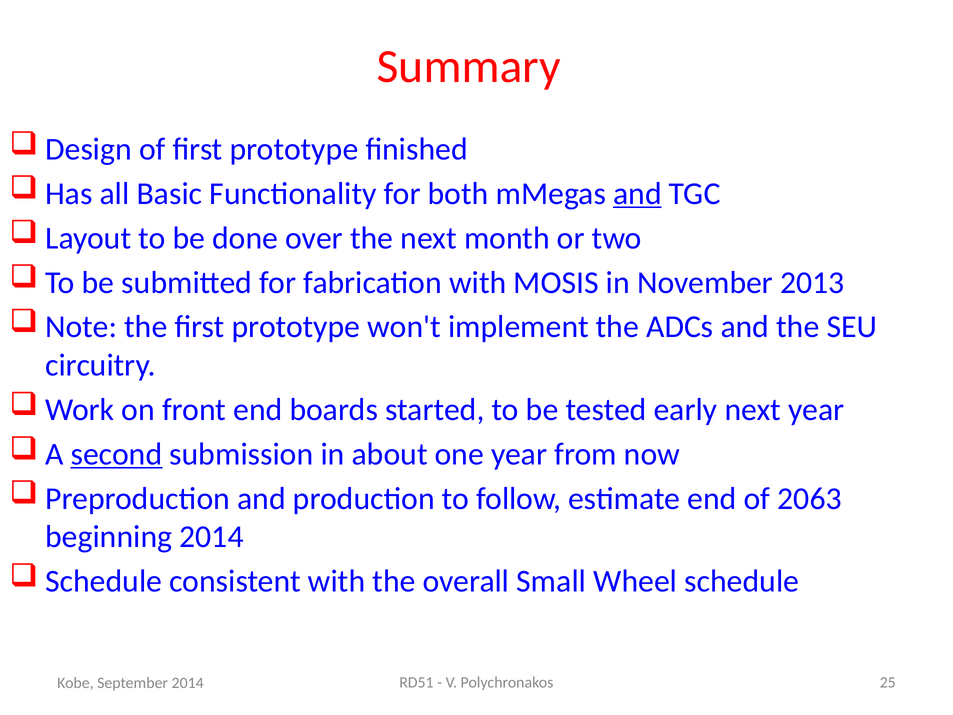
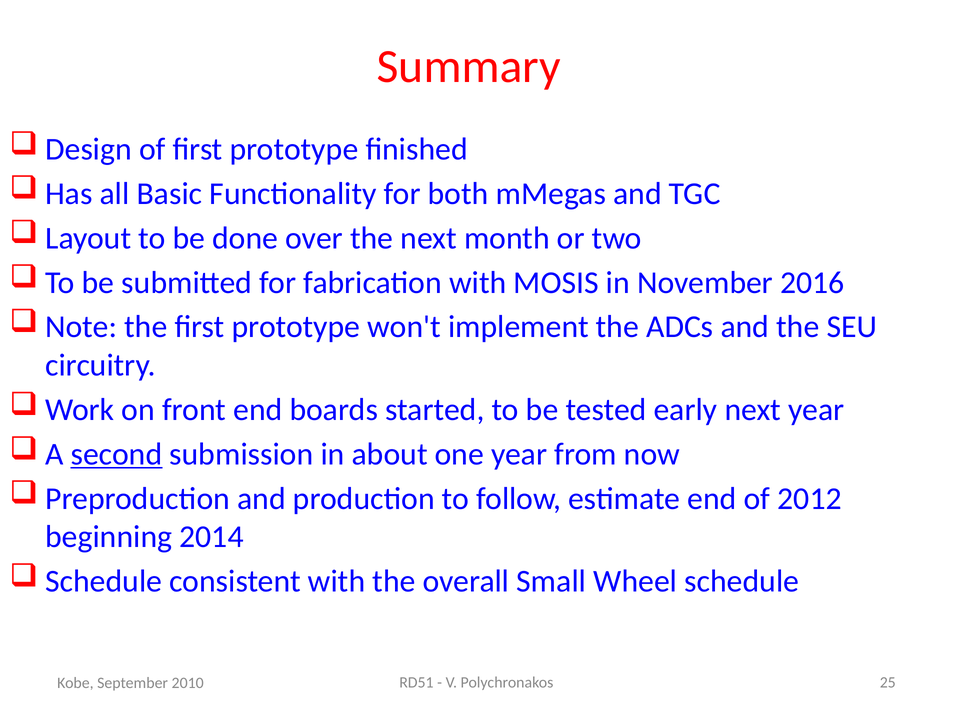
and at (637, 194) underline: present -> none
2013: 2013 -> 2016
2063: 2063 -> 2012
September 2014: 2014 -> 2010
